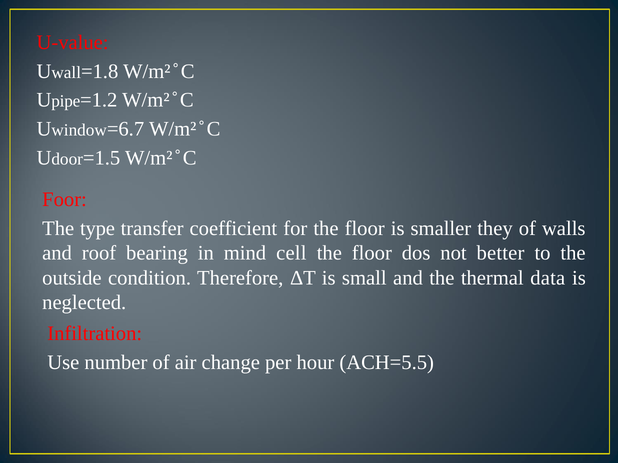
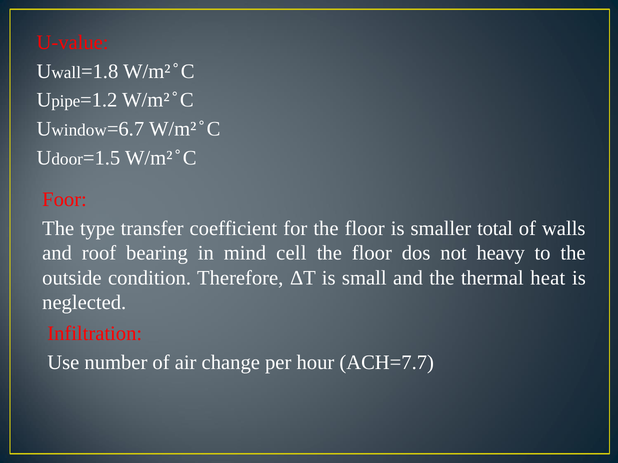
they: they -> total
better: better -> heavy
data: data -> heat
ACH=5.5: ACH=5.5 -> ACH=7.7
